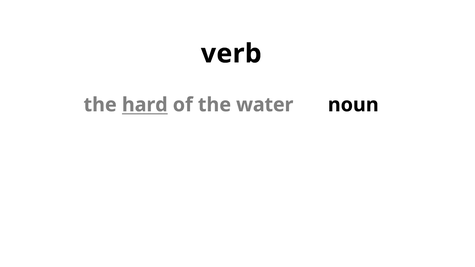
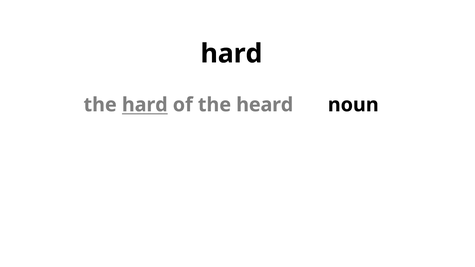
verb at (231, 54): verb -> hard
water: water -> heard
